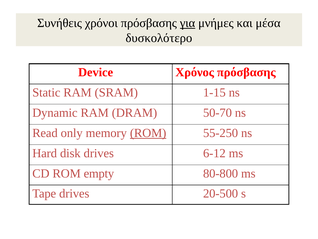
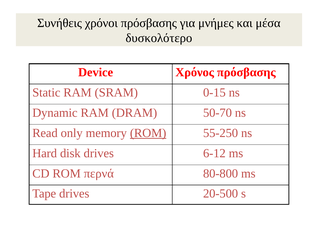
για underline: present -> none
1-15: 1-15 -> 0-15
empty: empty -> περνά
